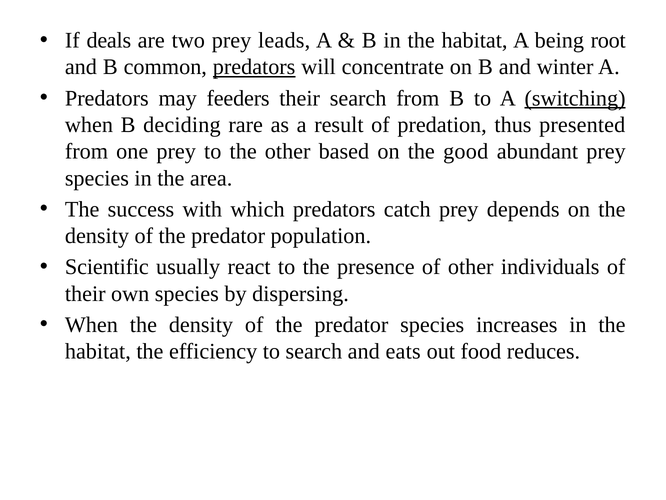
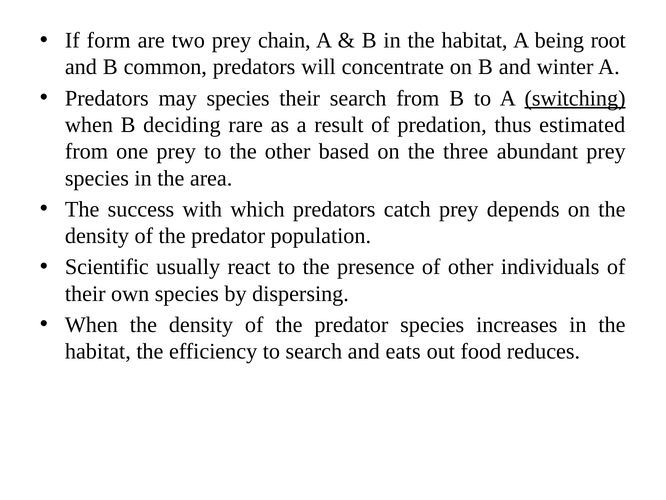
deals: deals -> form
leads: leads -> chain
predators at (254, 67) underline: present -> none
may feeders: feeders -> species
presented: presented -> estimated
good: good -> three
